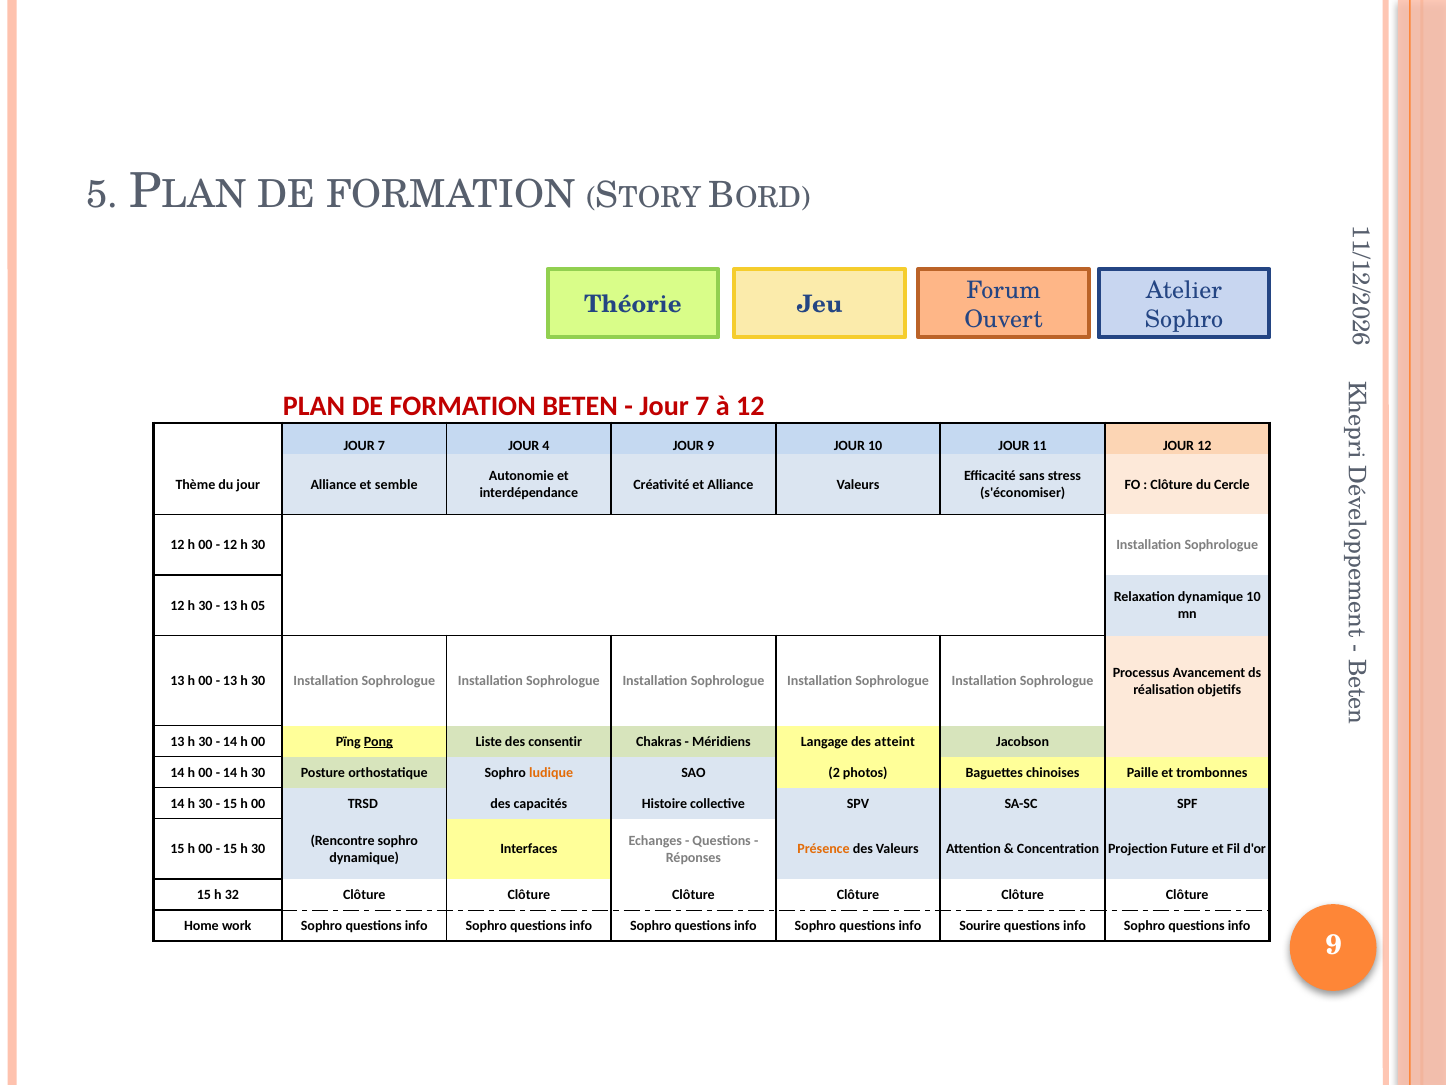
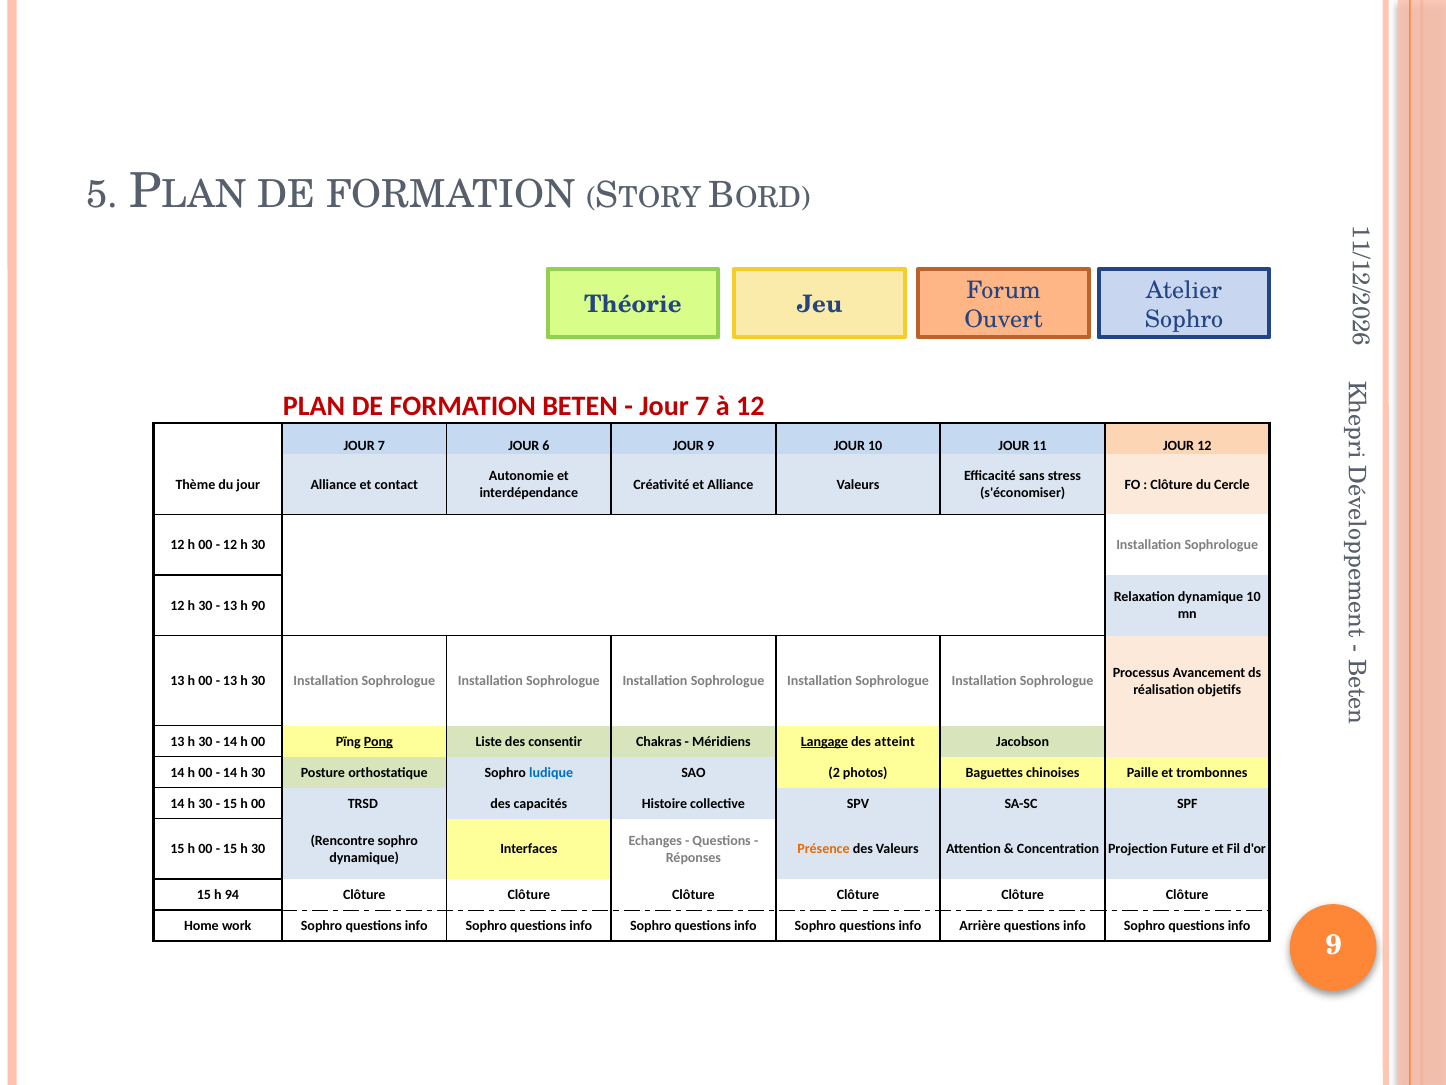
JOUR 4: 4 -> 6
semble: semble -> contact
05: 05 -> 90
Langage underline: none -> present
ludique colour: orange -> blue
32: 32 -> 94
Sourire: Sourire -> Arrière
